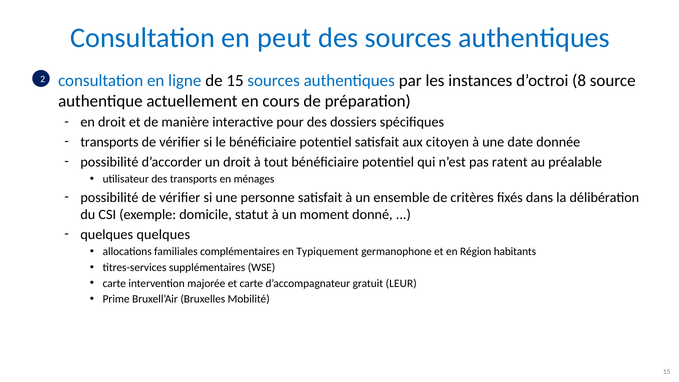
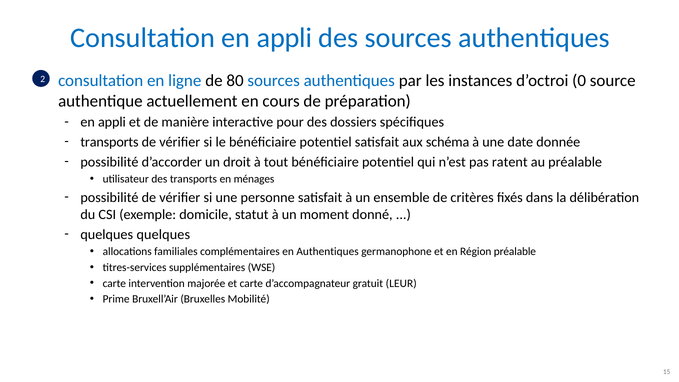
Consultation en peut: peut -> appli
de 15: 15 -> 80
8: 8 -> 0
droit at (112, 122): droit -> appli
citoyen: citoyen -> schéma
en Typiquement: Typiquement -> Authentiques
Région habitants: habitants -> préalable
